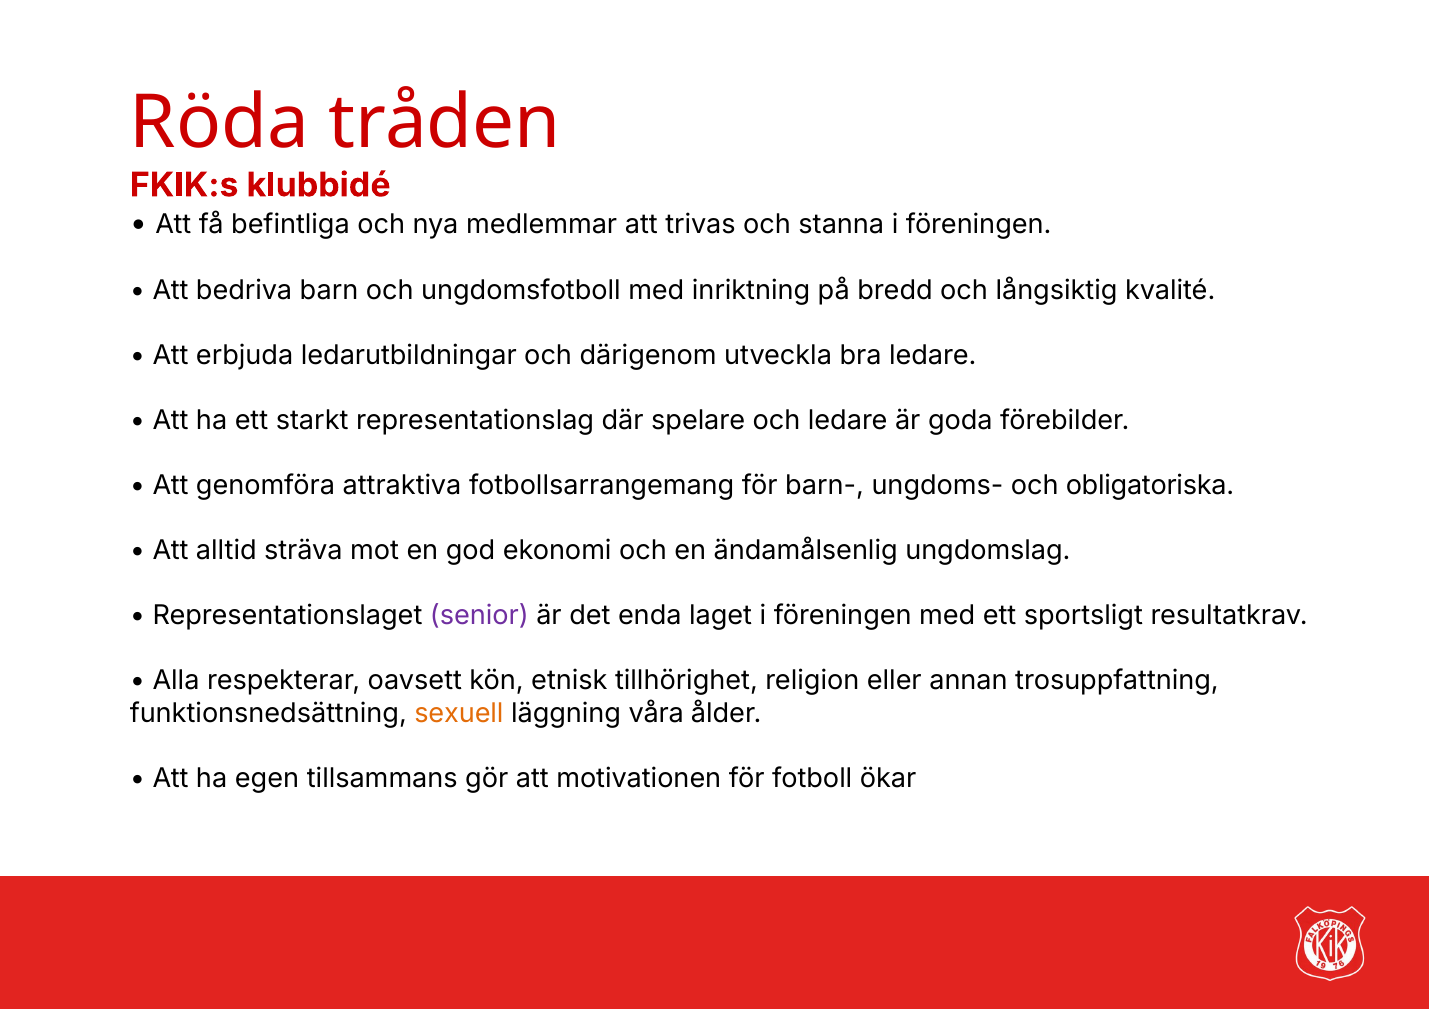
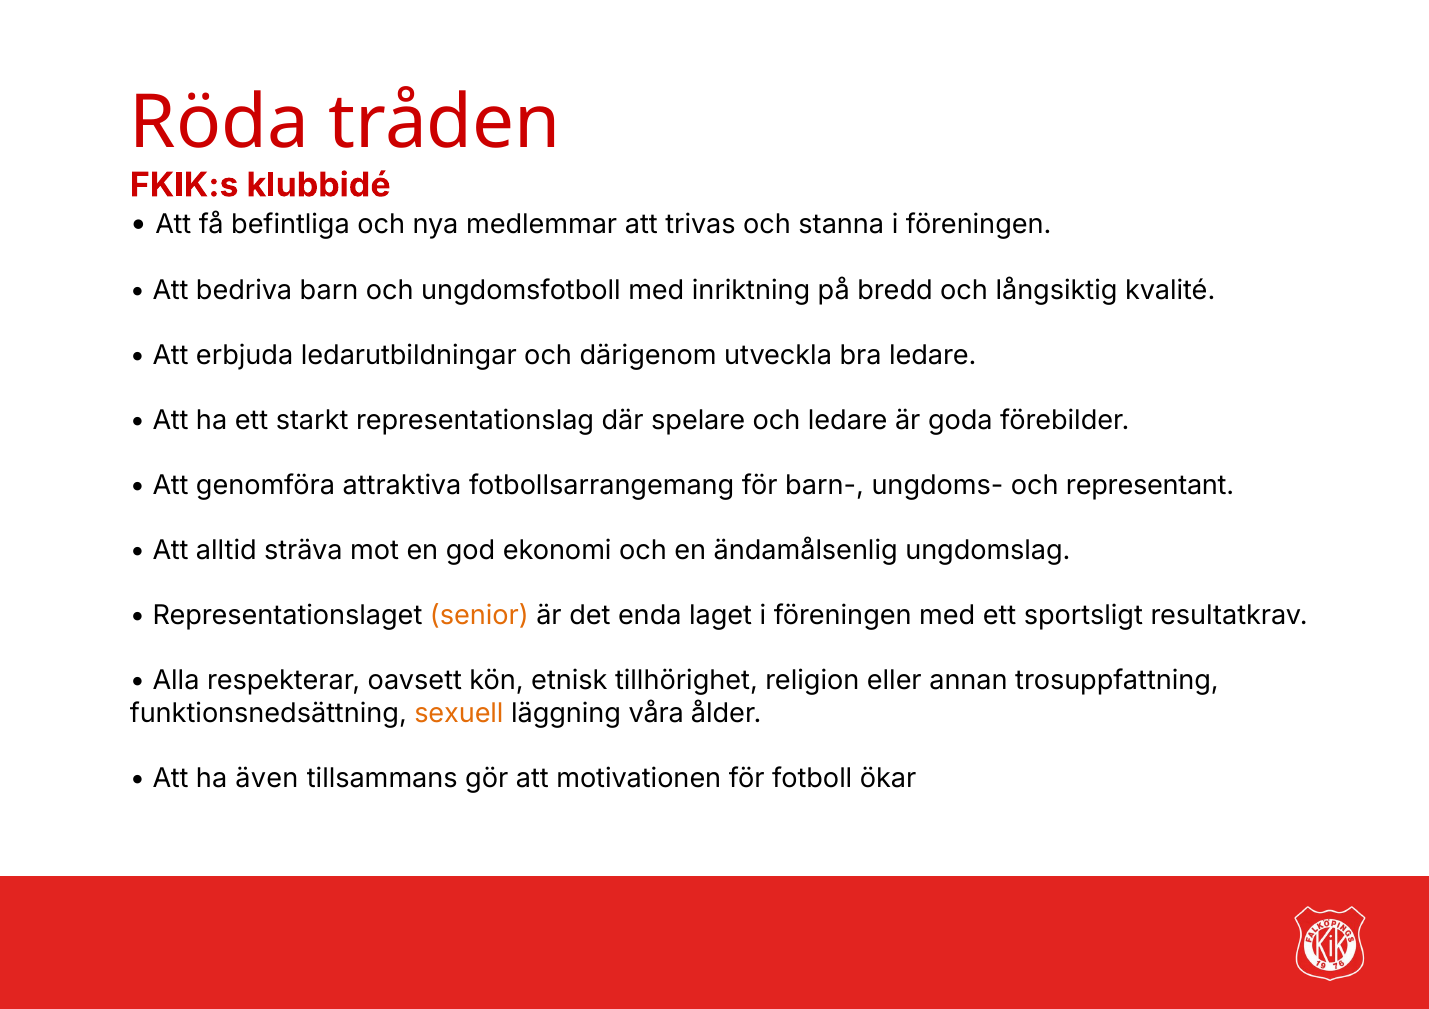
obligatoriska: obligatoriska -> representant
senior colour: purple -> orange
egen: egen -> även
